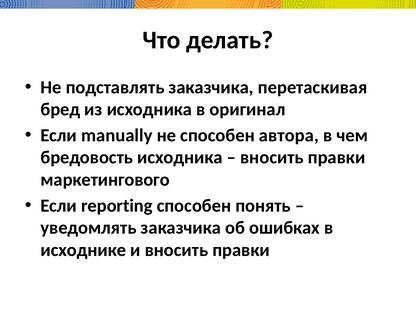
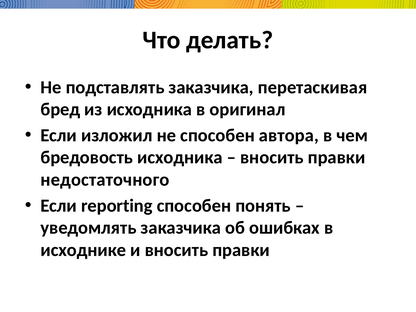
manually: manually -> изложил
маркетингового: маркетингового -> недостаточного
